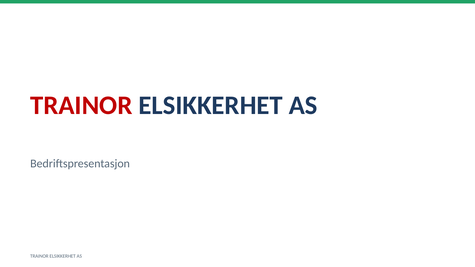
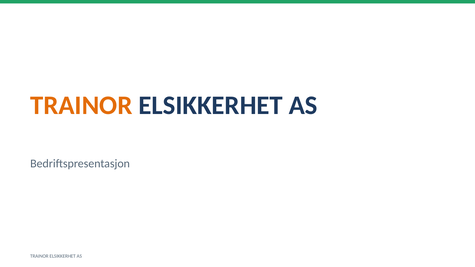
TRAINOR at (81, 105) colour: red -> orange
